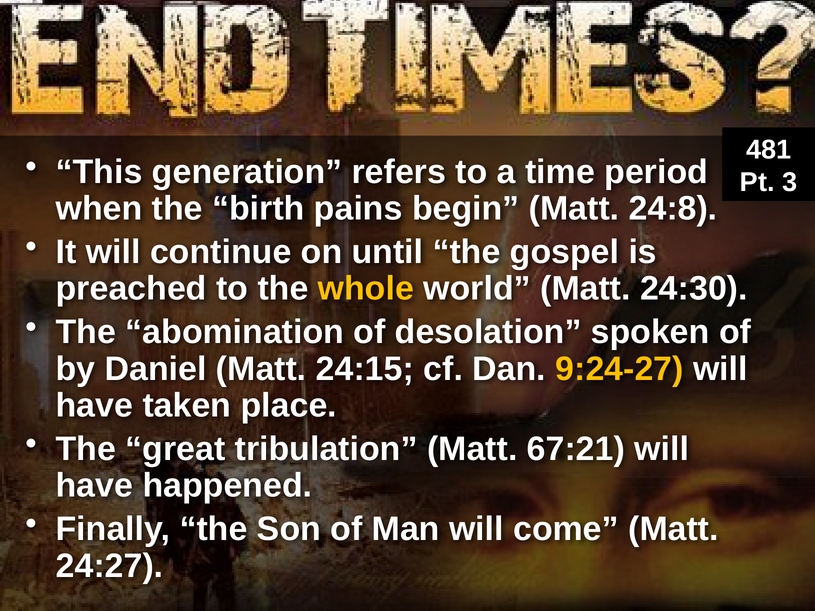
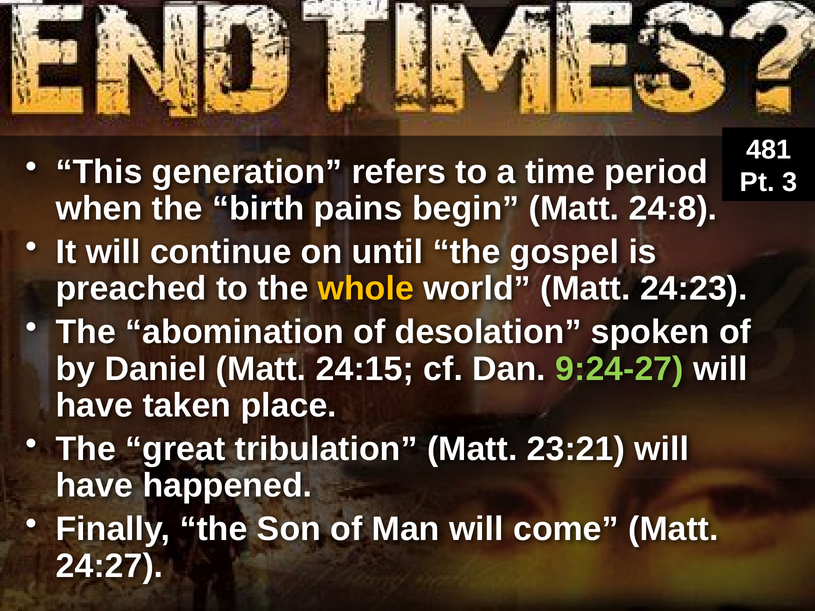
24:30: 24:30 -> 24:23
9:24-27 colour: yellow -> light green
67:21: 67:21 -> 23:21
